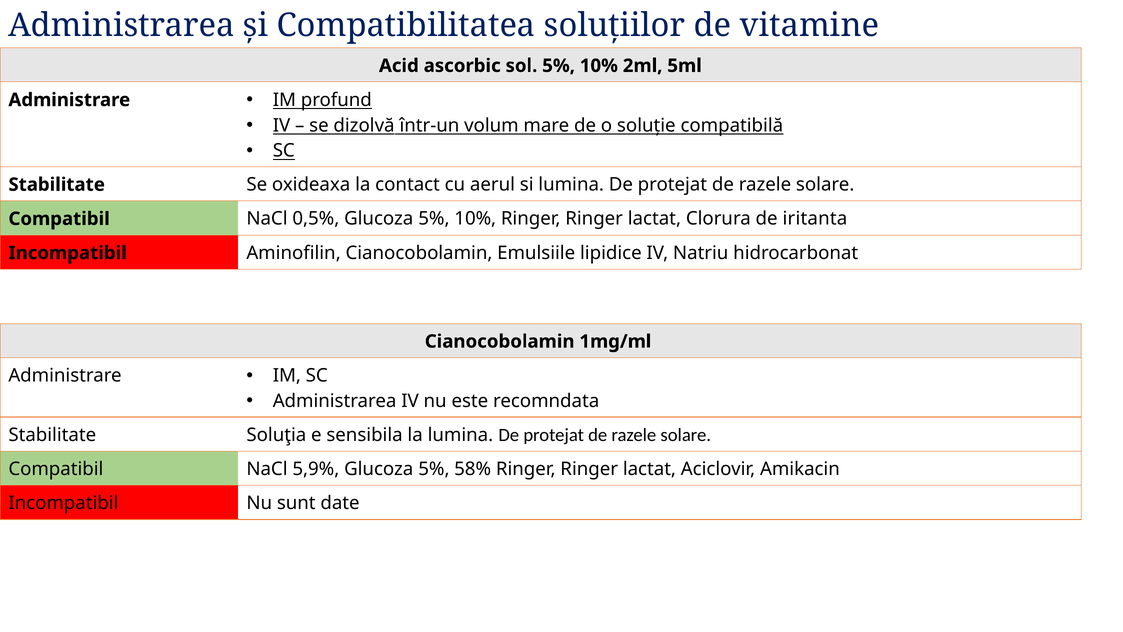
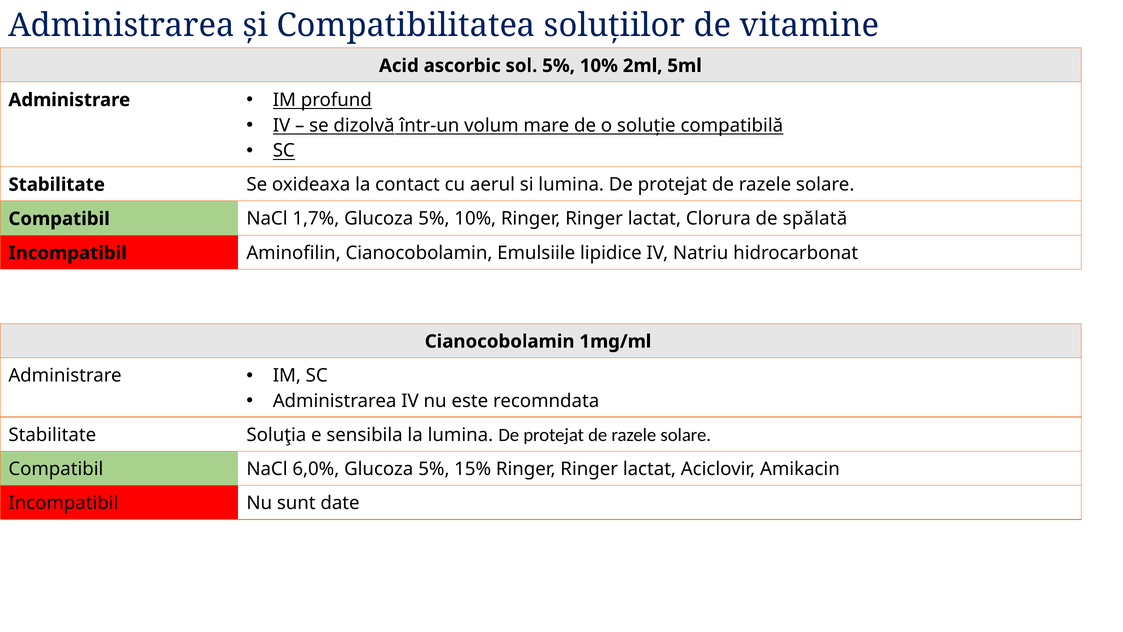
0,5%: 0,5% -> 1,7%
iritanta: iritanta -> spălată
5,9%: 5,9% -> 6,0%
58%: 58% -> 15%
